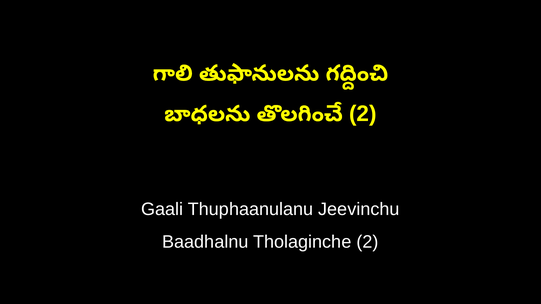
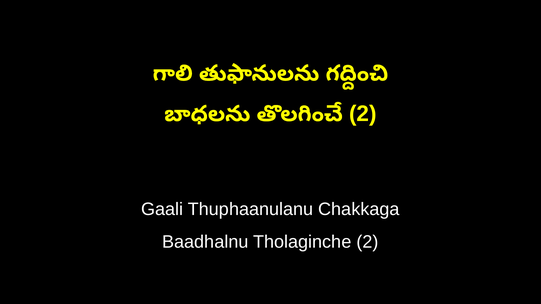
Jeevinchu: Jeevinchu -> Chakkaga
